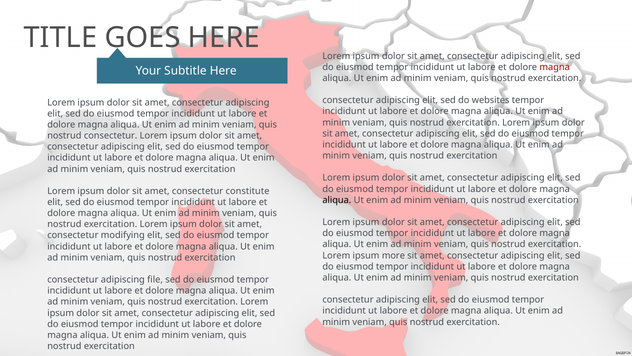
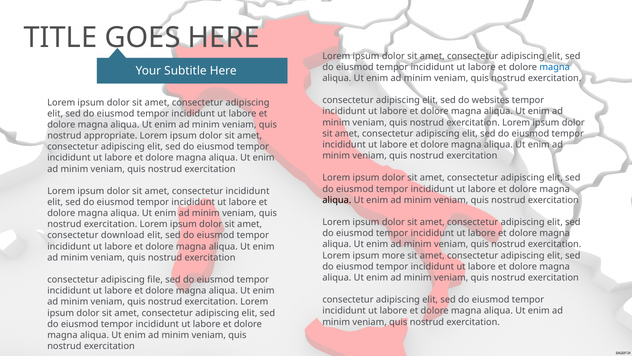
magna at (555, 67) colour: red -> blue
nostrud consectetur: consectetur -> appropriate
consectetur constitute: constitute -> incididunt
modifying: modifying -> download
